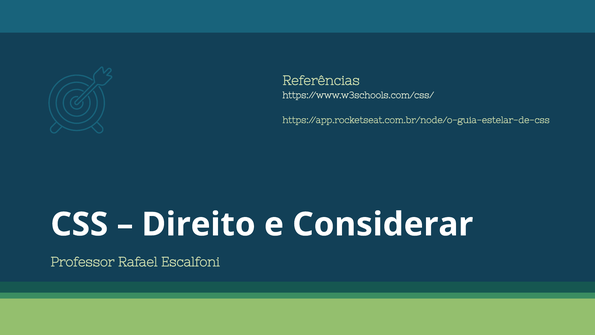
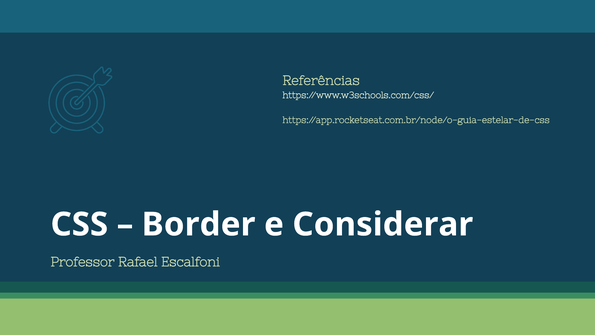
Direito: Direito -> Border
